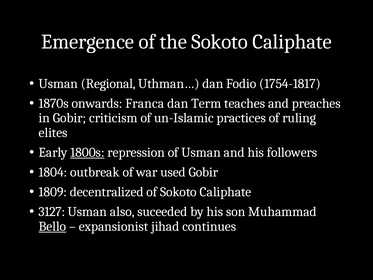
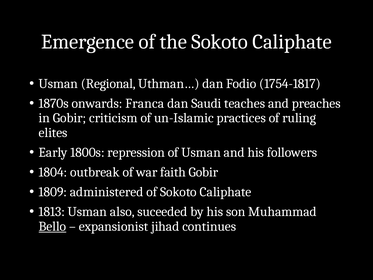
Term: Term -> Saudi
1800s underline: present -> none
used: used -> faith
decentralized: decentralized -> administered
3127: 3127 -> 1813
